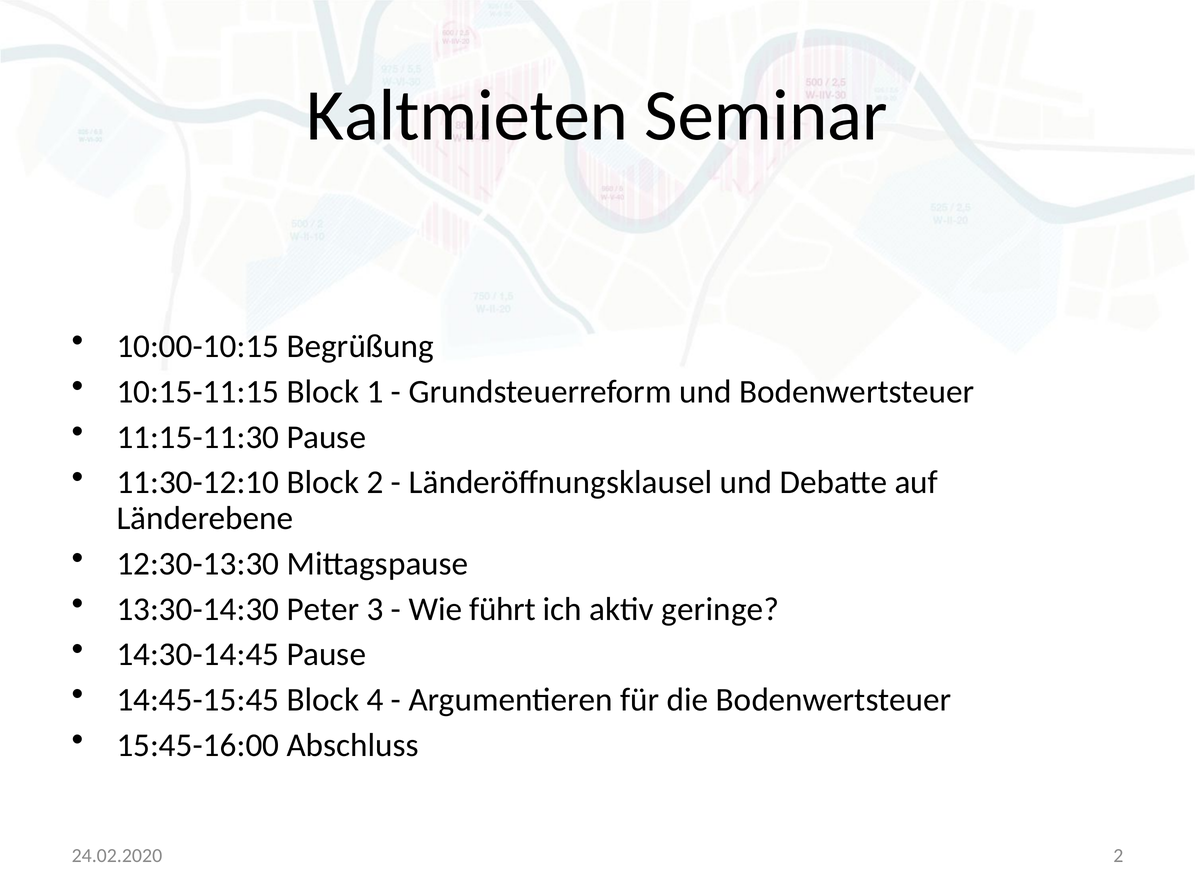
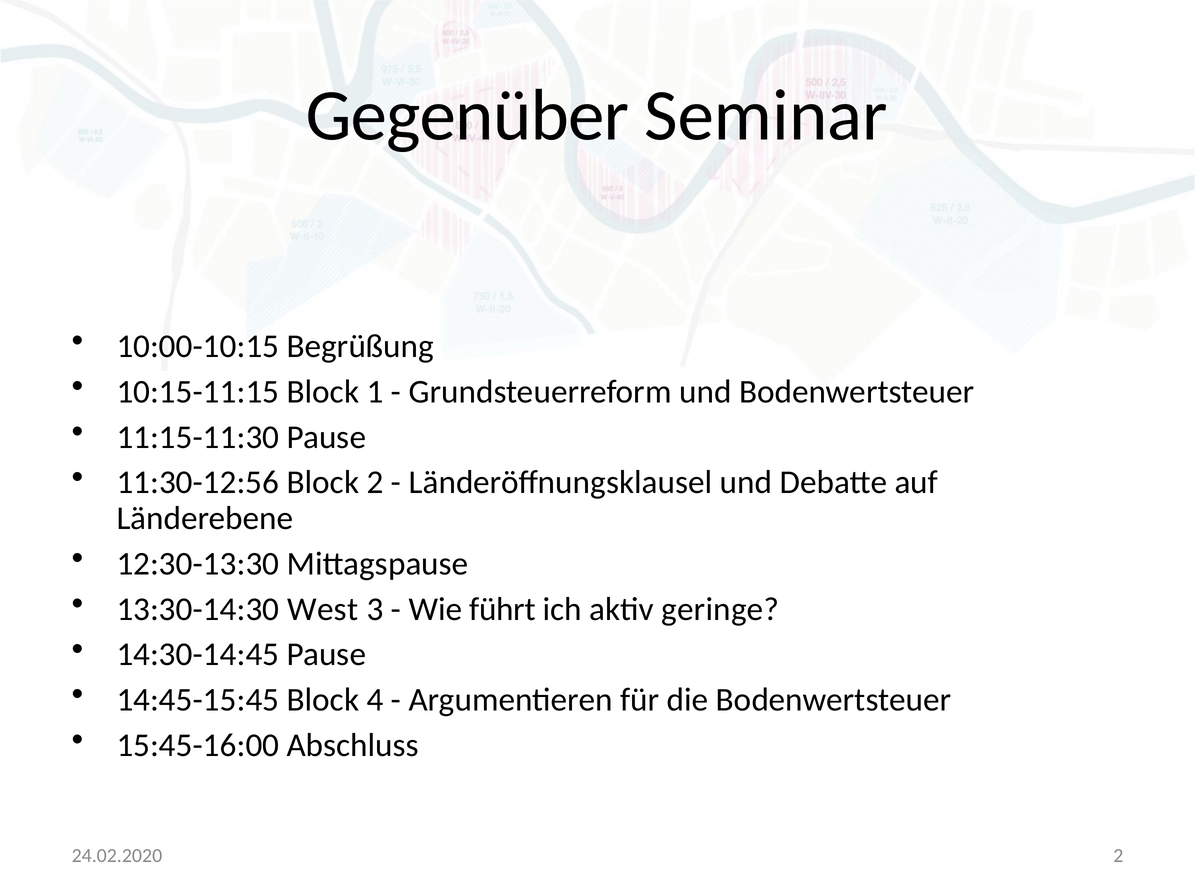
Kaltmieten: Kaltmieten -> Gegenüber
11:30-12:10: 11:30-12:10 -> 11:30-12:56
Peter: Peter -> West
